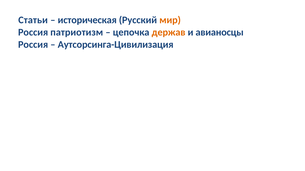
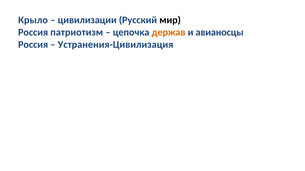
Статьи: Статьи -> Крыло
историческая: историческая -> цивилизации
мир colour: orange -> black
Аутсорсинга-Цивилизация: Аутсорсинга-Цивилизация -> Устранения-Цивилизация
